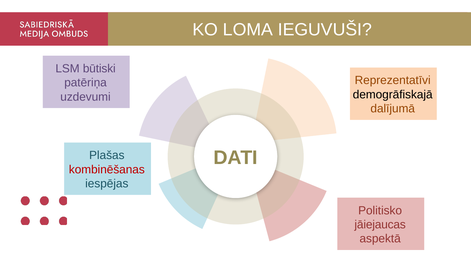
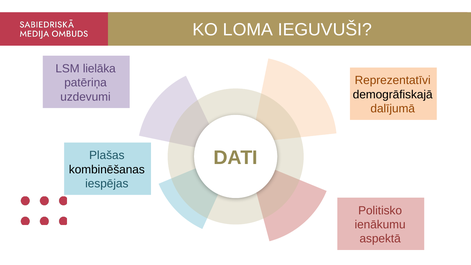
būtiski: būtiski -> lielāka
kombinēšanas colour: red -> black
jāiejaucas: jāiejaucas -> ienākumu
